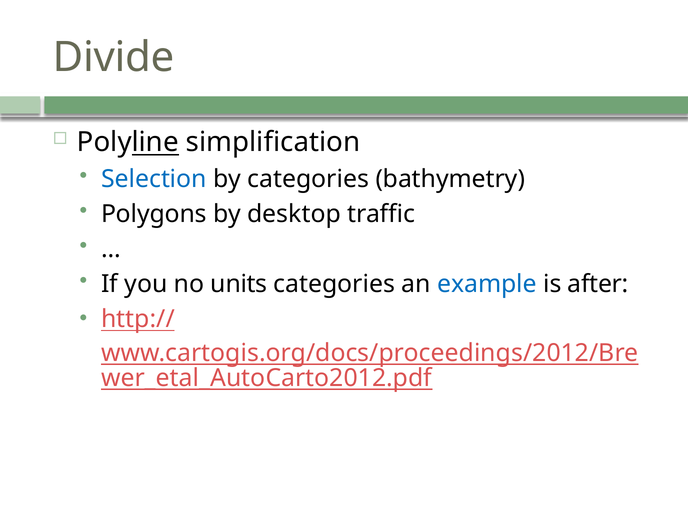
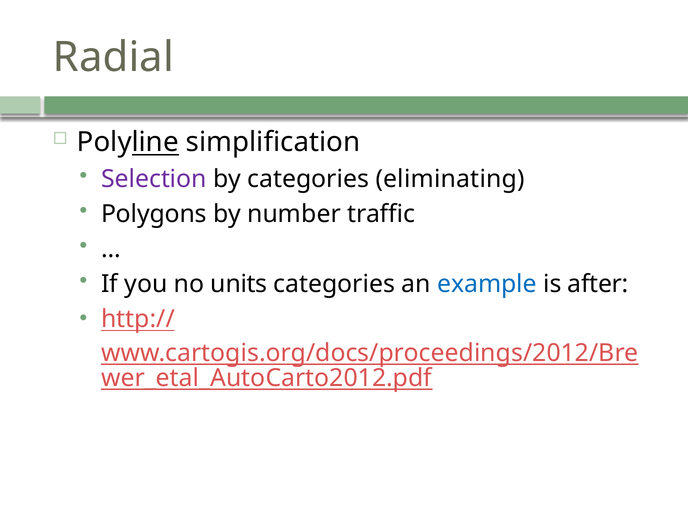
Divide: Divide -> Radial
Selection colour: blue -> purple
bathymetry: bathymetry -> eliminating
desktop: desktop -> number
